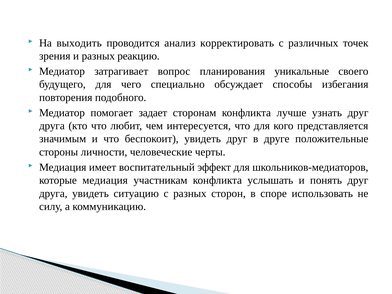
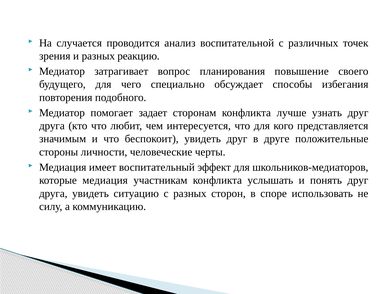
выходить: выходить -> случается
корректировать: корректировать -> воспитательной
уникальные: уникальные -> повышение
